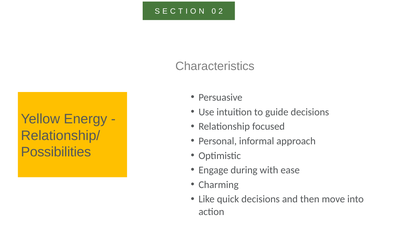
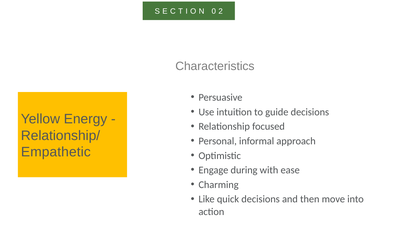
Possibilities: Possibilities -> Empathetic
